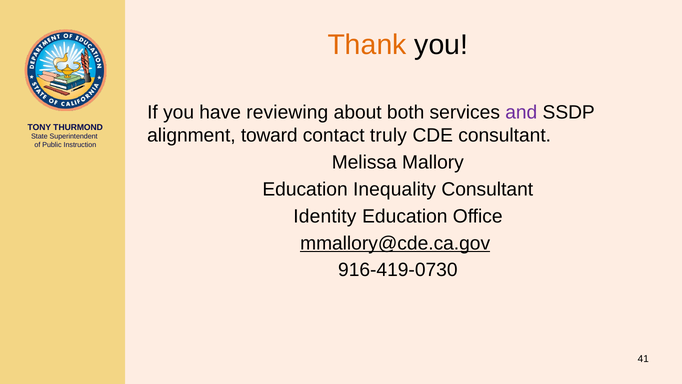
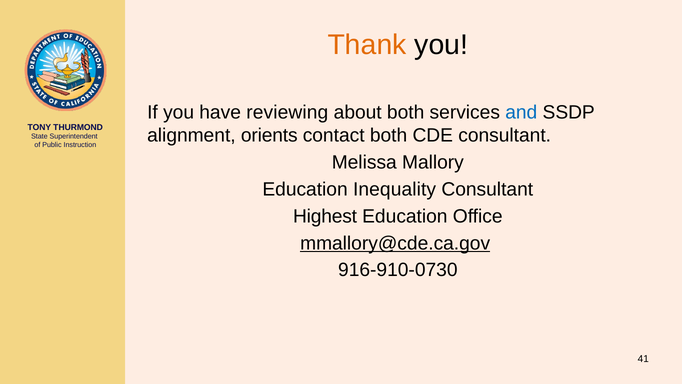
and colour: purple -> blue
toward: toward -> orients
contact truly: truly -> both
Identity: Identity -> Highest
916-419-0730: 916-419-0730 -> 916-910-0730
